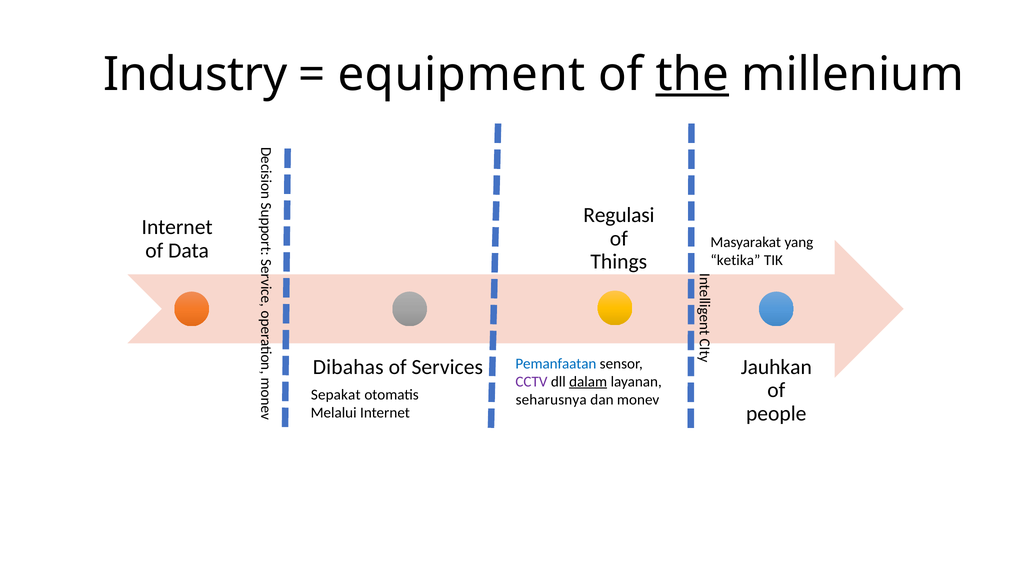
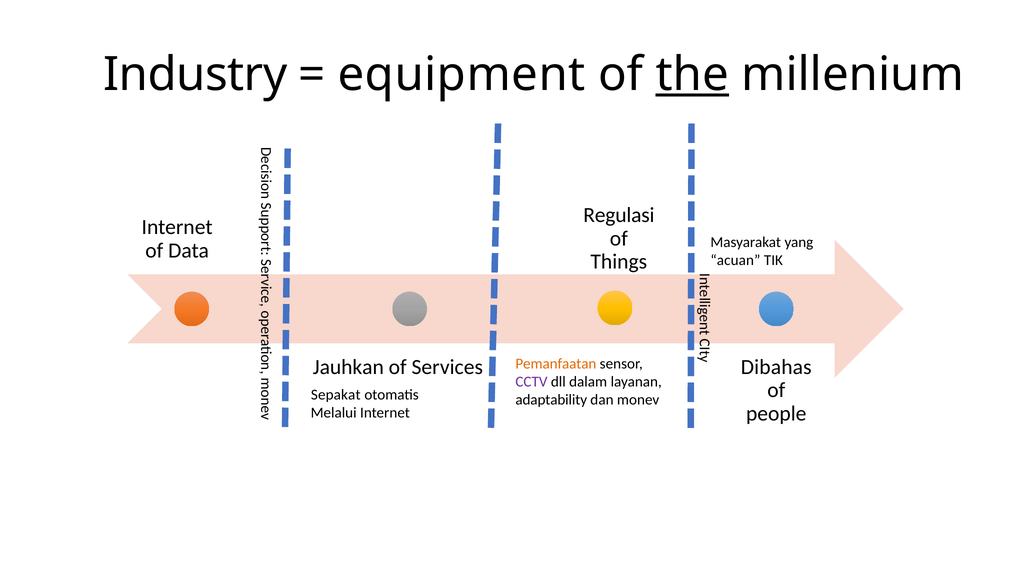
ketika: ketika -> acuan
Pemanfaatan colour: blue -> orange
Dibahas: Dibahas -> Jauhkan
Jauhkan: Jauhkan -> Dibahas
dalam underline: present -> none
seharusnya: seharusnya -> adaptability
